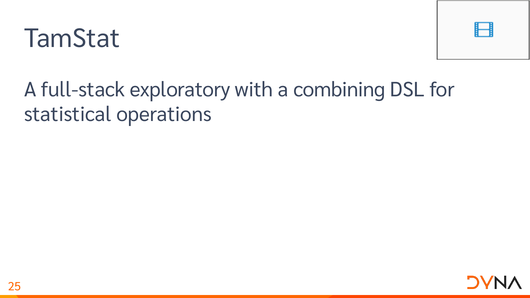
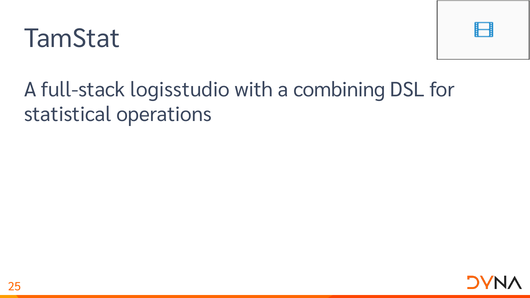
exploratory: exploratory -> logisstudio
